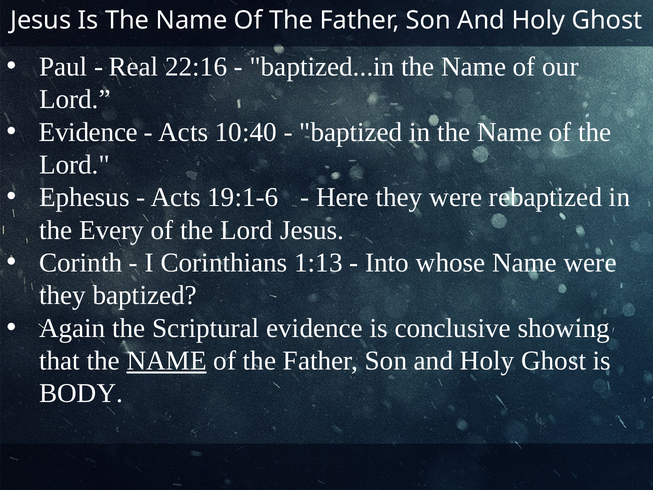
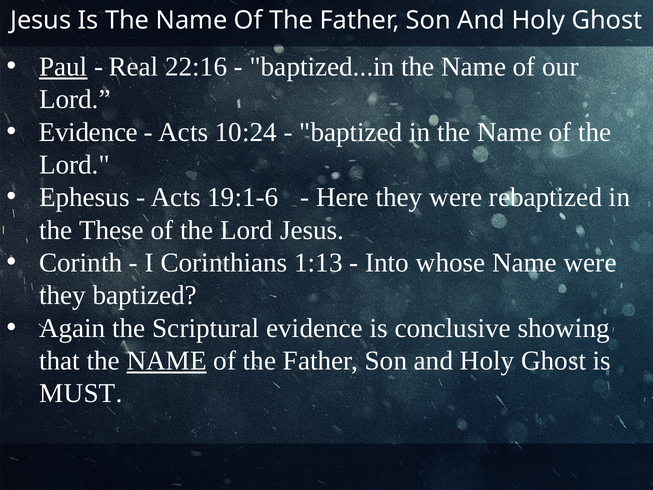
Paul underline: none -> present
10:40: 10:40 -> 10:24
Every: Every -> These
BODY: BODY -> MUST
